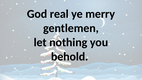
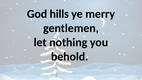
real: real -> hills
